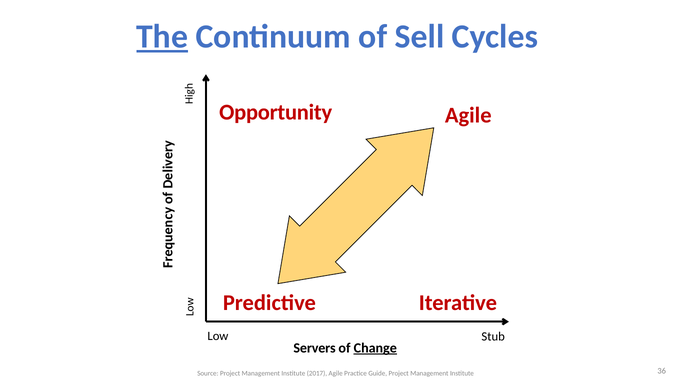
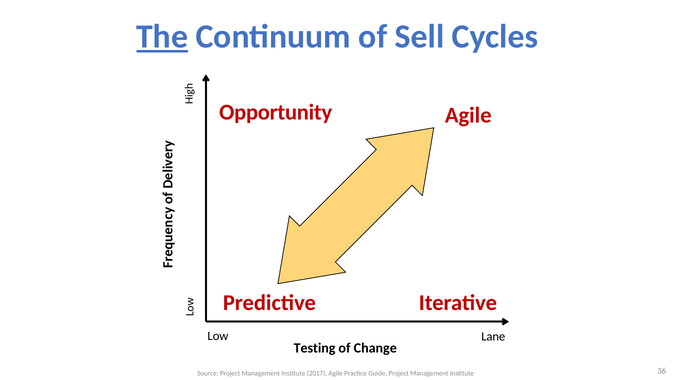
Stub: Stub -> Lane
Servers: Servers -> Testing
Change underline: present -> none
